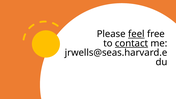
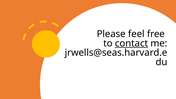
feel underline: present -> none
